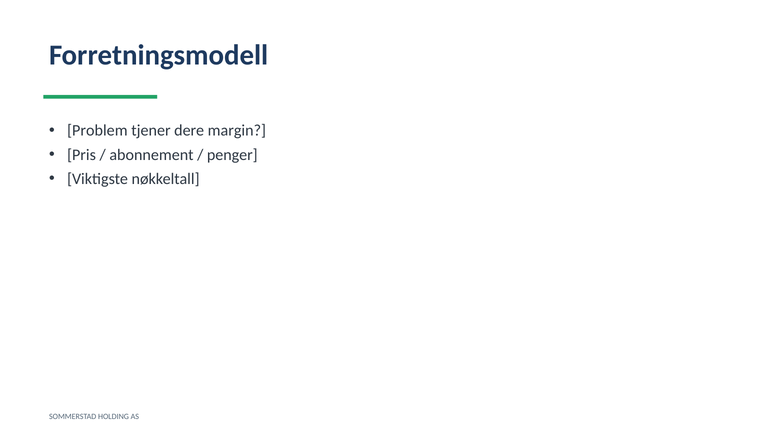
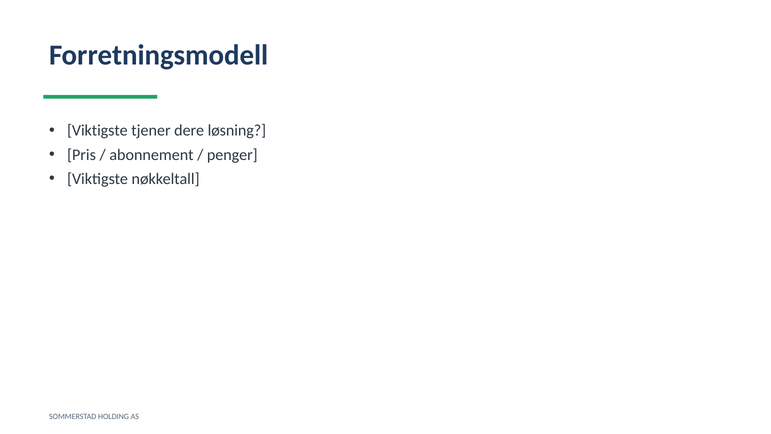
Problem at (97, 131): Problem -> Viktigste
margin: margin -> løsning
